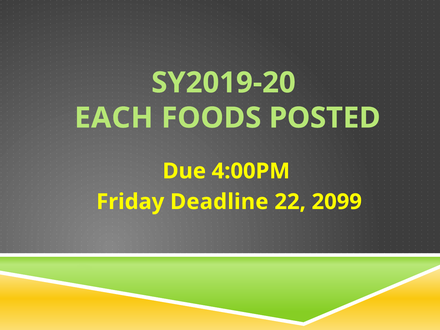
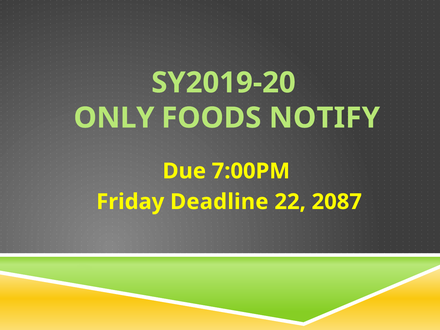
EACH: EACH -> ONLY
POSTED: POSTED -> NOTIFY
4:00PM: 4:00PM -> 7:00PM
2099: 2099 -> 2087
